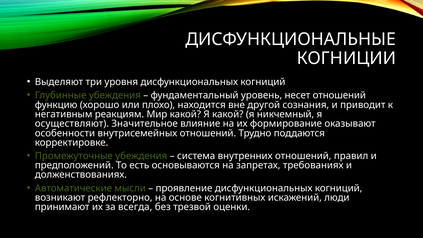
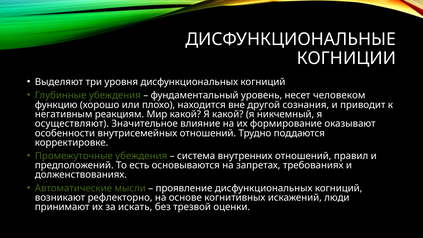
несет отношений: отношений -> человеком
всегда: всегда -> искать
